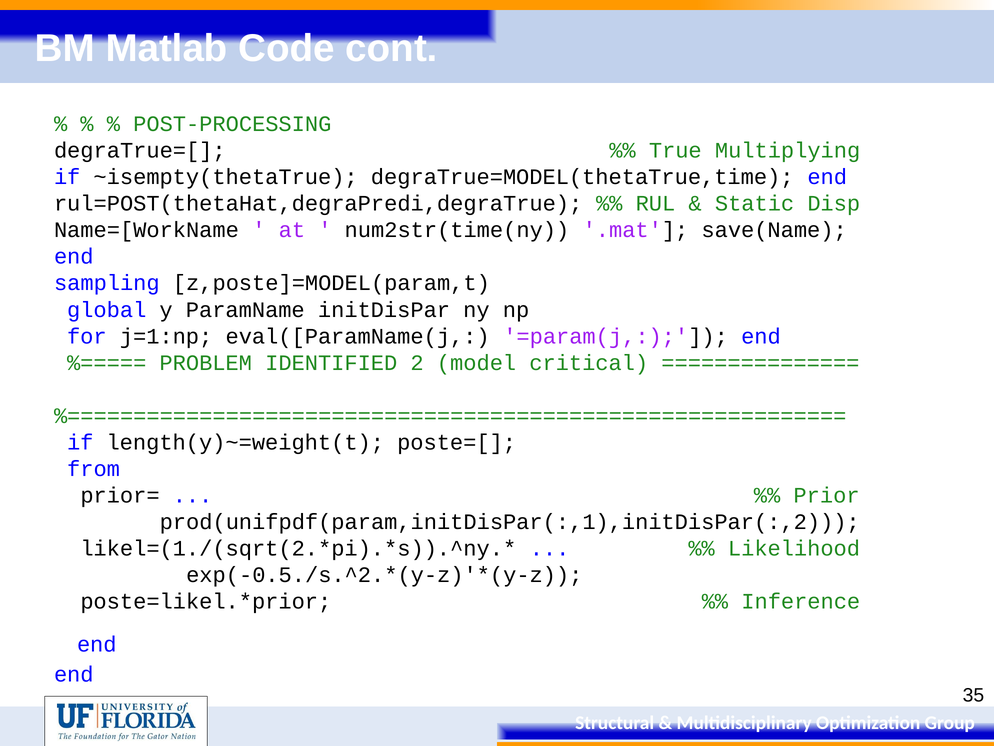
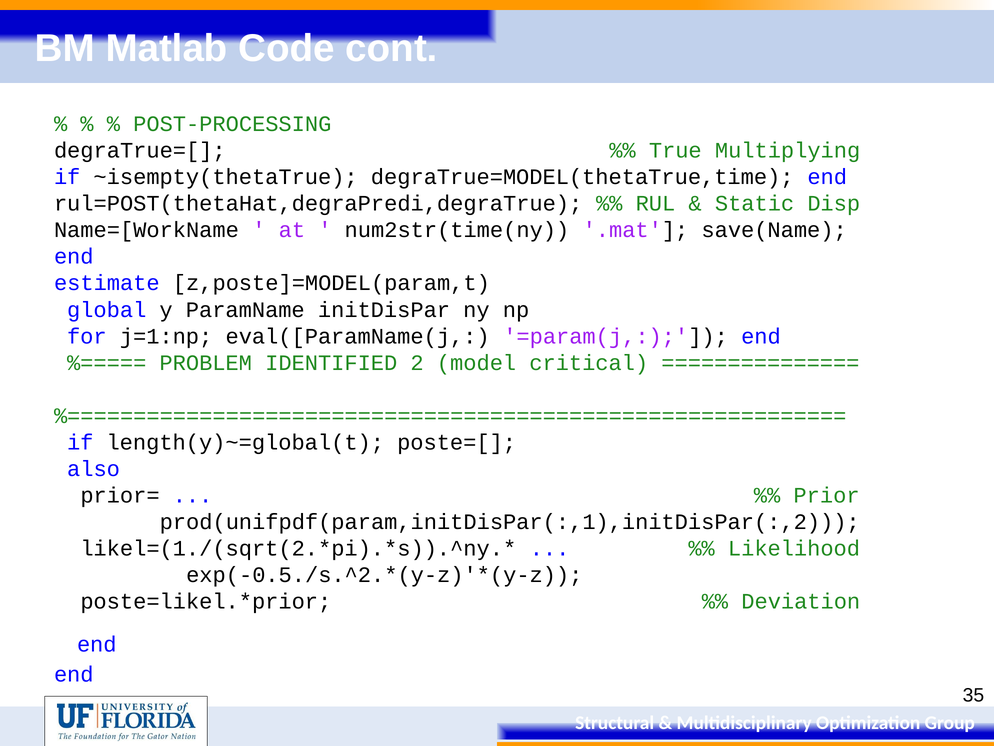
sampling: sampling -> estimate
length(y)~=weight(t: length(y)~=weight(t -> length(y)~=global(t
from: from -> also
Inference: Inference -> Deviation
